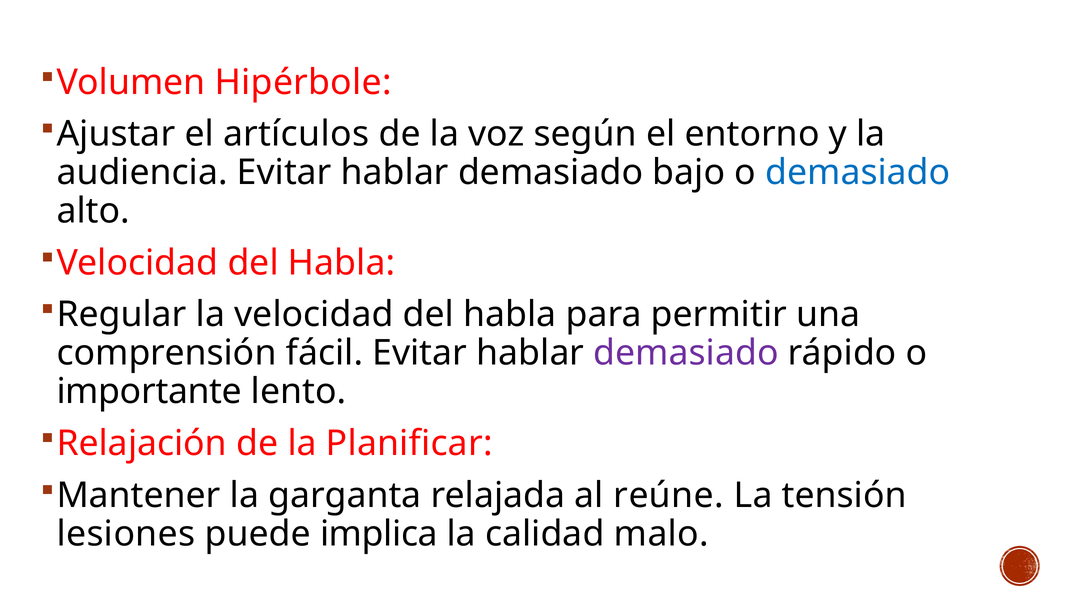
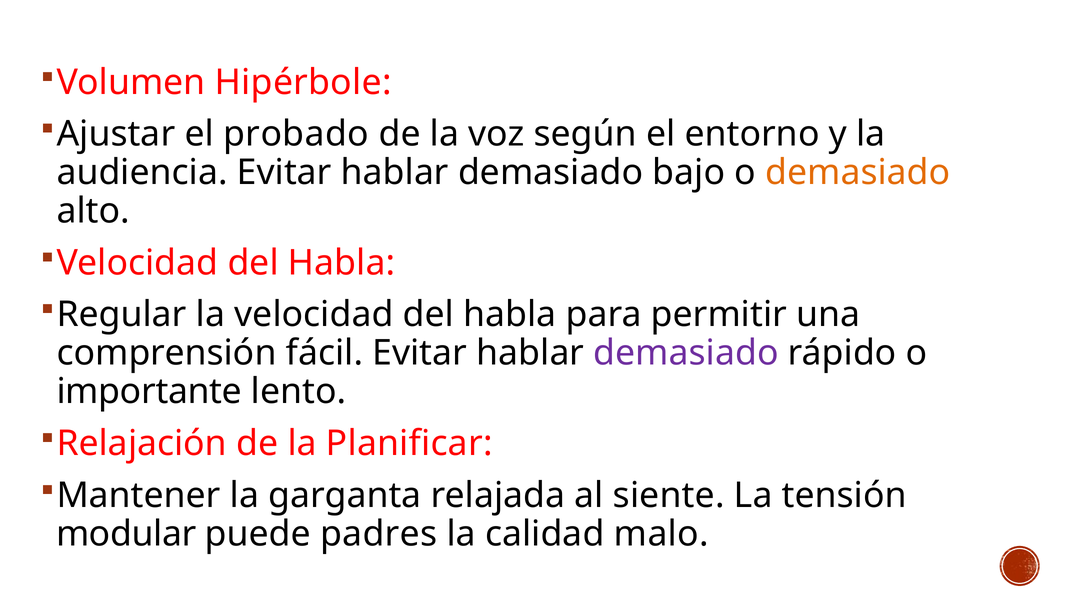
artículos: artículos -> probado
demasiado at (858, 173) colour: blue -> orange
reúne: reúne -> siente
lesiones: lesiones -> modular
implica: implica -> padres
